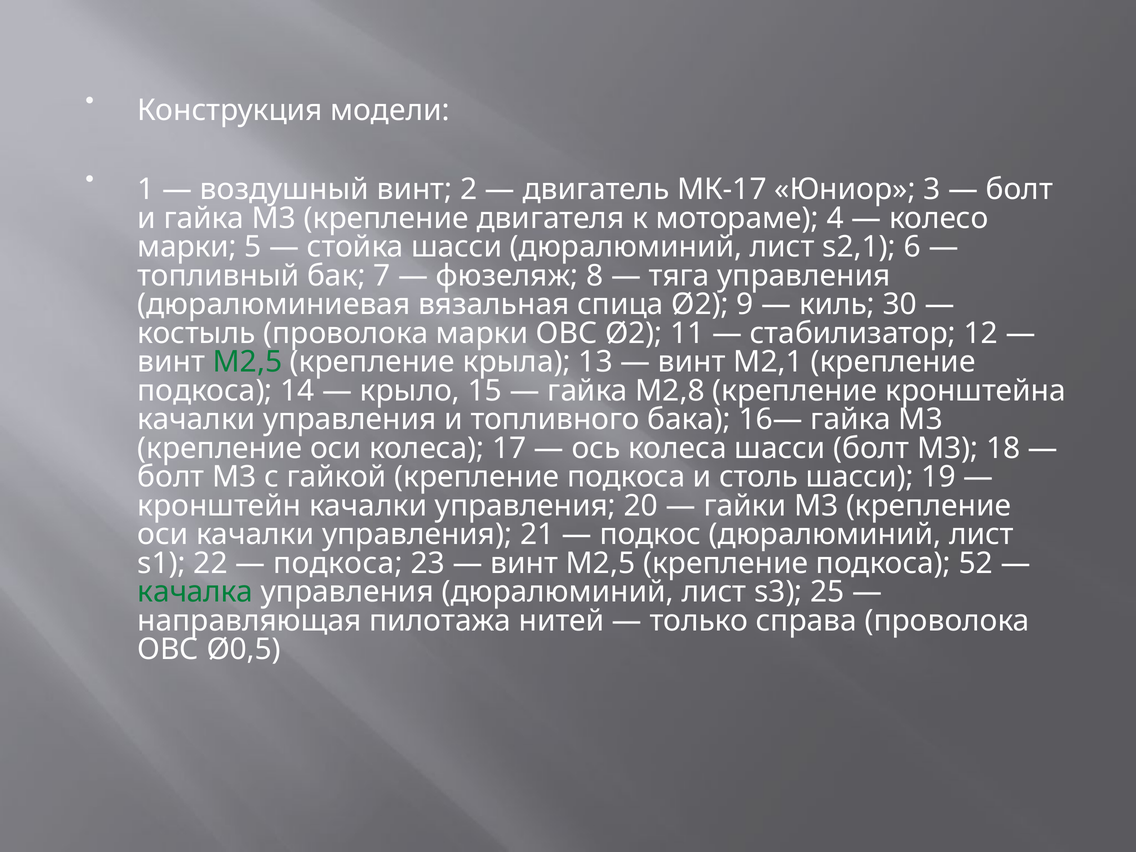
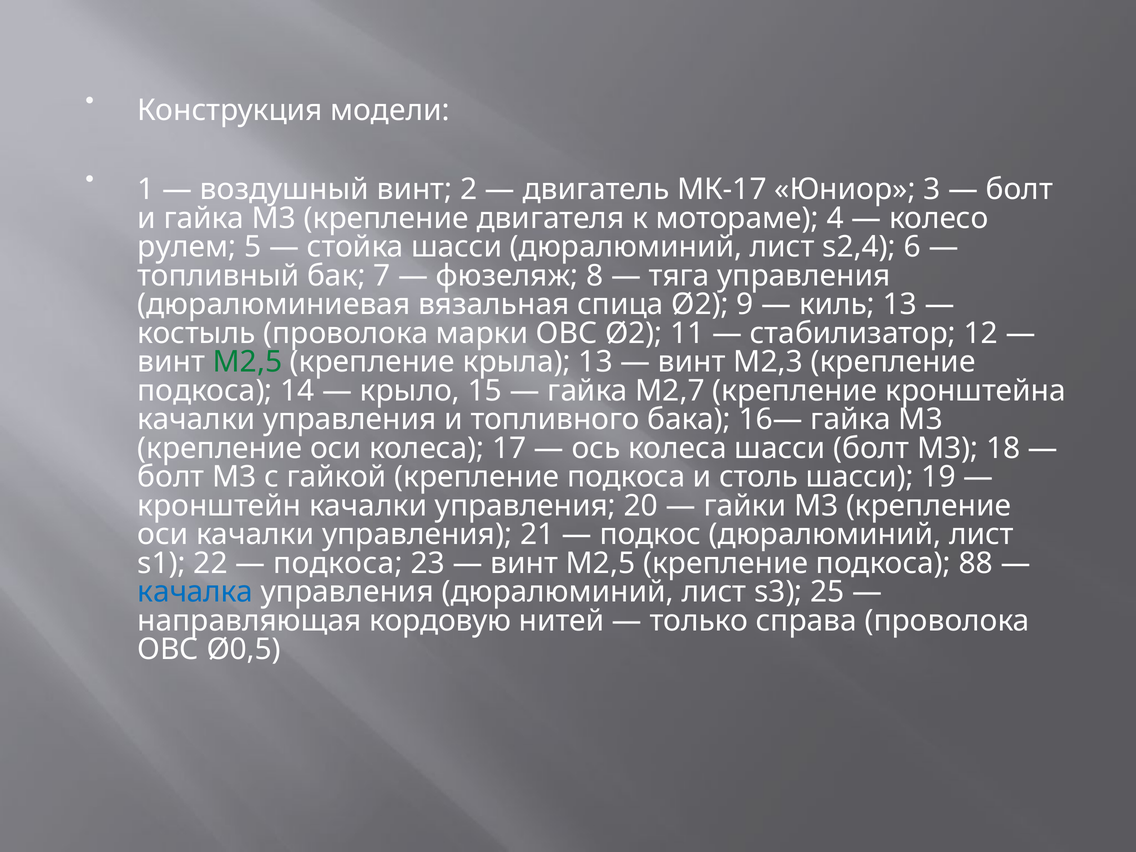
марки at (187, 247): марки -> рулем
s2,1: s2,1 -> s2,4
киль 30: 30 -> 13
М2,1: М2,1 -> М2,3
М2,8: М2,8 -> М2,7
52: 52 -> 88
качалка colour: green -> blue
пилотажа: пилотажа -> кордовую
